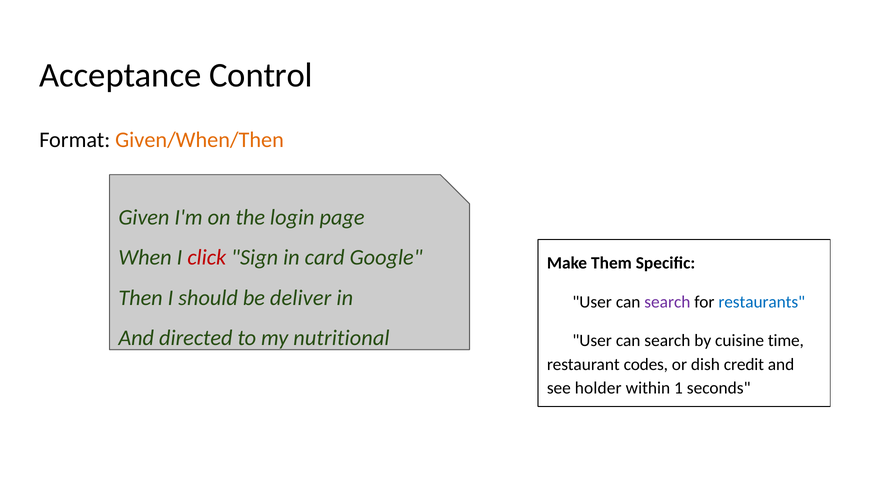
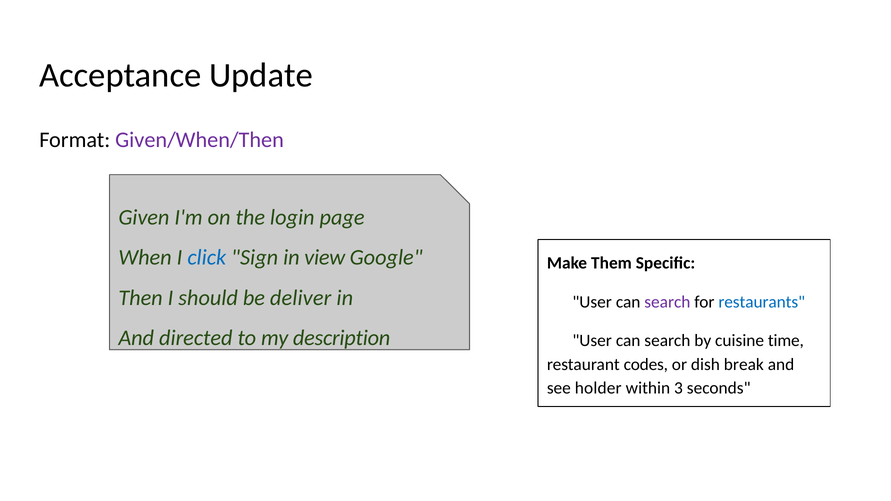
Control: Control -> Update
Given/When/Then colour: orange -> purple
click colour: red -> blue
card: card -> view
nutritional: nutritional -> description
credit: credit -> break
1: 1 -> 3
